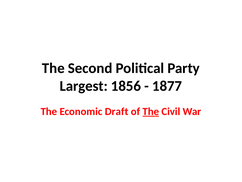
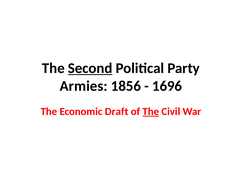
Second underline: none -> present
Largest: Largest -> Armies
1877: 1877 -> 1696
